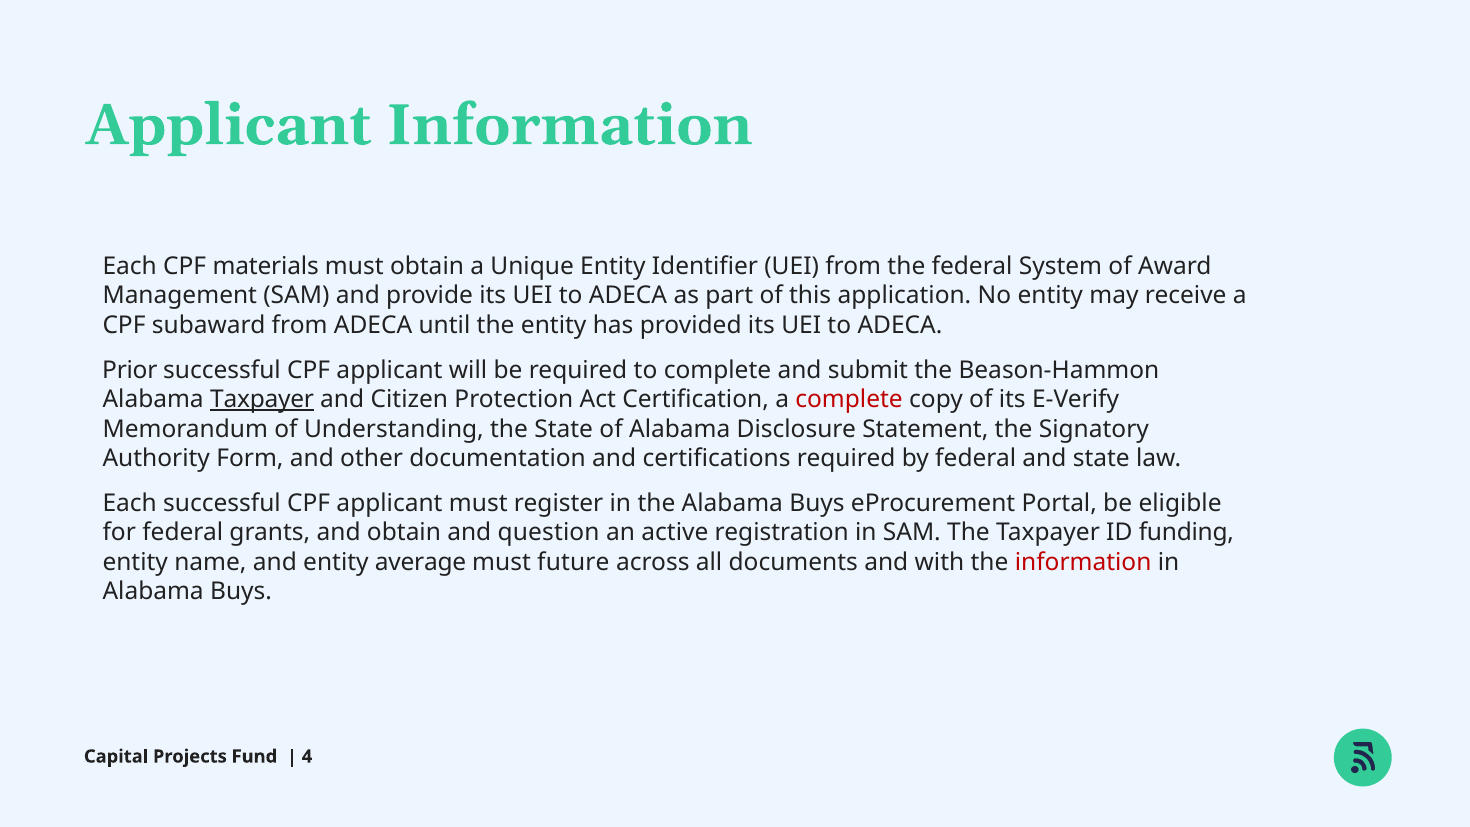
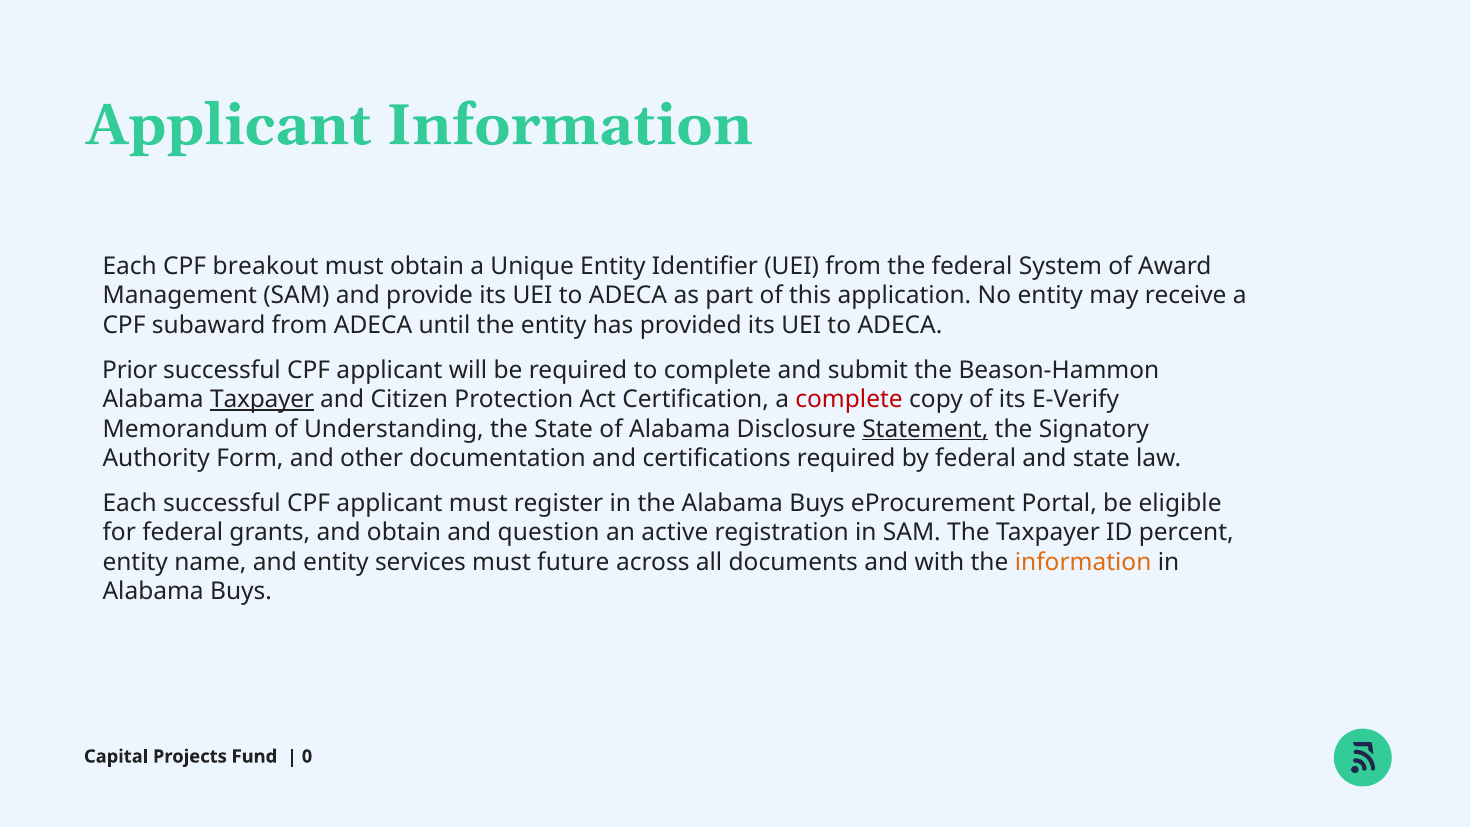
materials: materials -> breakout
Statement underline: none -> present
funding: funding -> percent
average: average -> services
information at (1083, 562) colour: red -> orange
4: 4 -> 0
